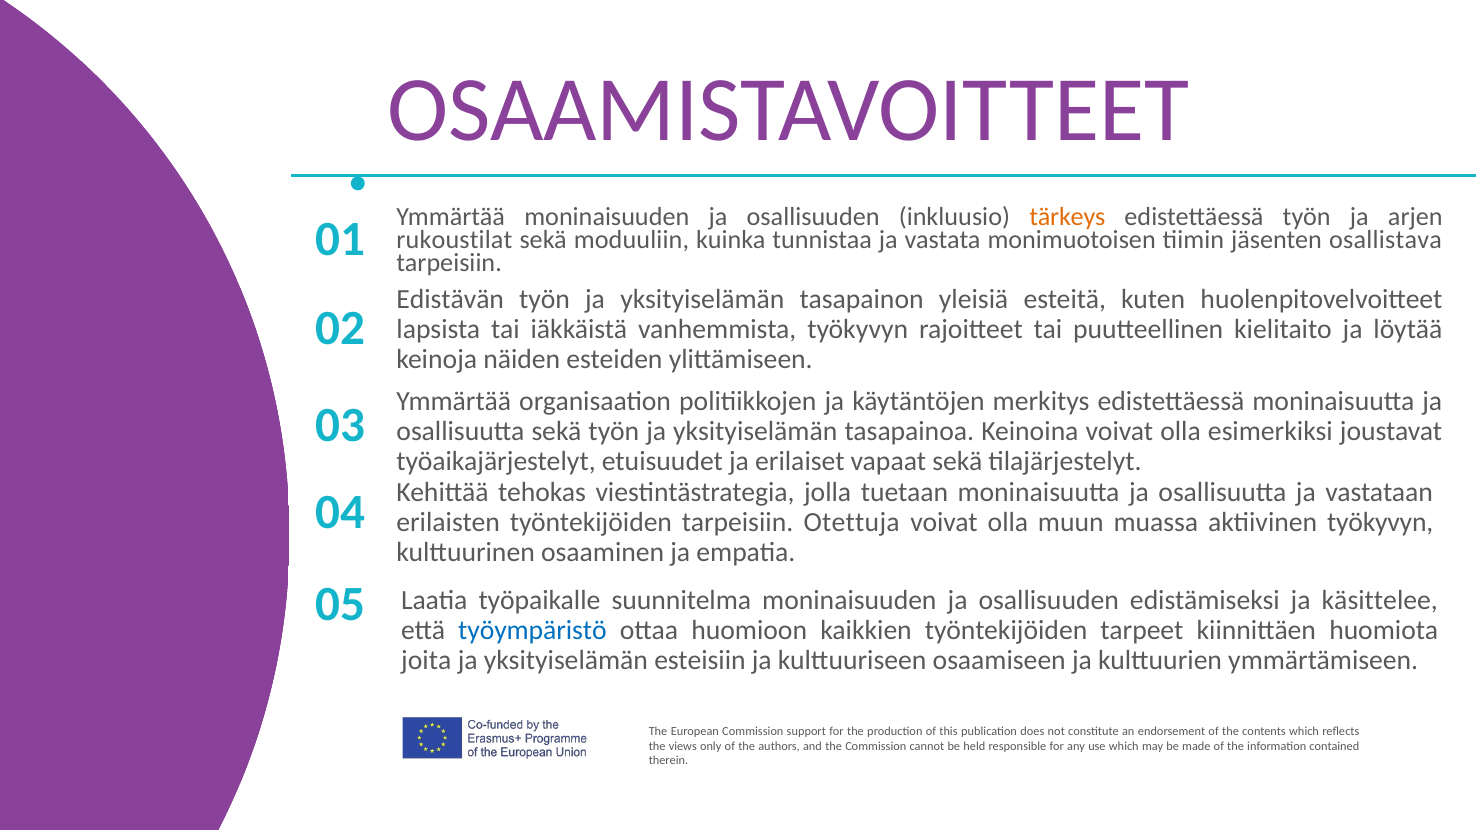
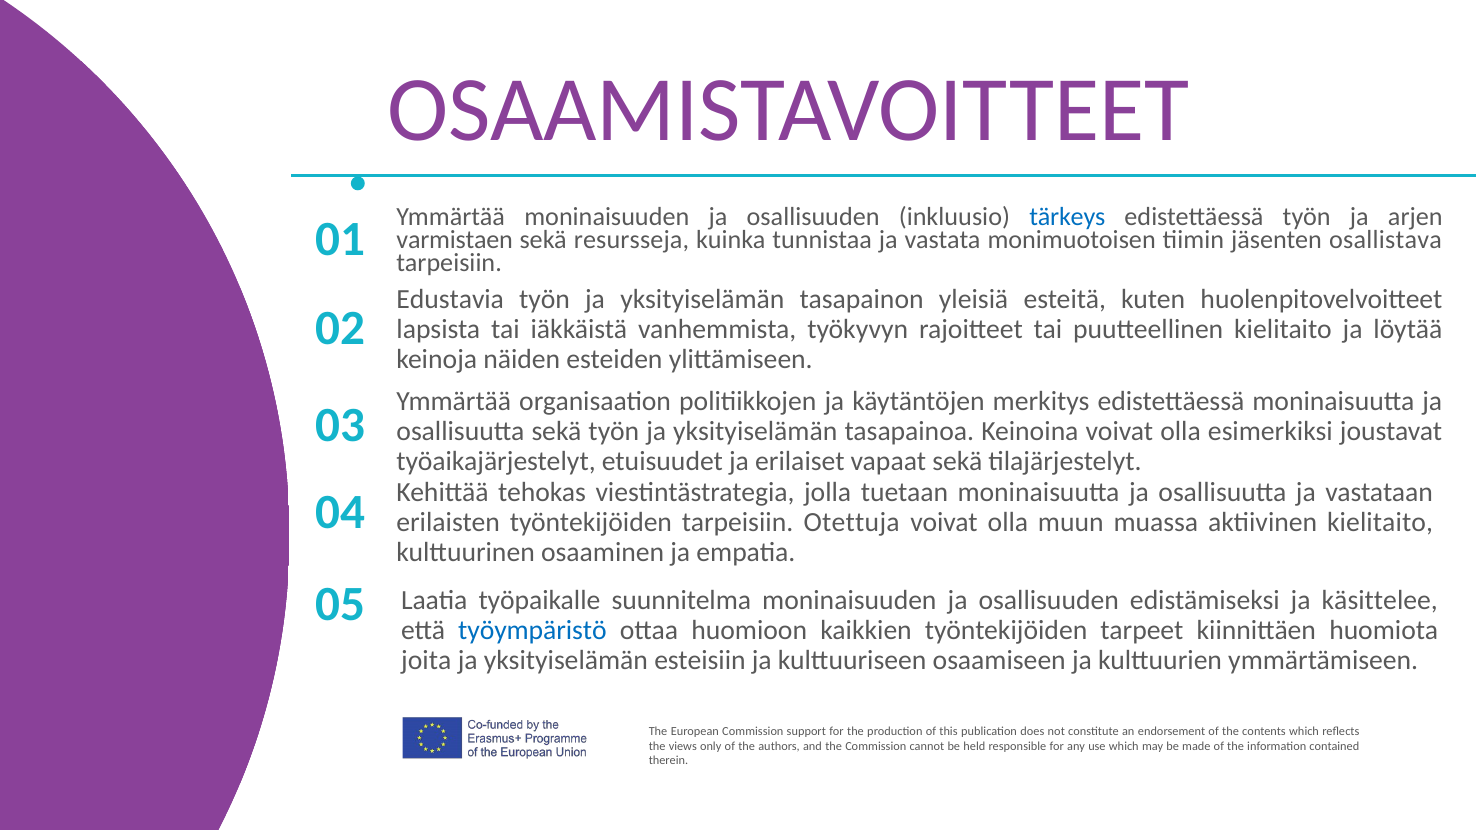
tärkeys colour: orange -> blue
rukoustilat: rukoustilat -> varmistaen
moduuliin: moduuliin -> resursseja
Edistävän: Edistävän -> Edustavia
aktiivinen työkyvyn: työkyvyn -> kielitaito
